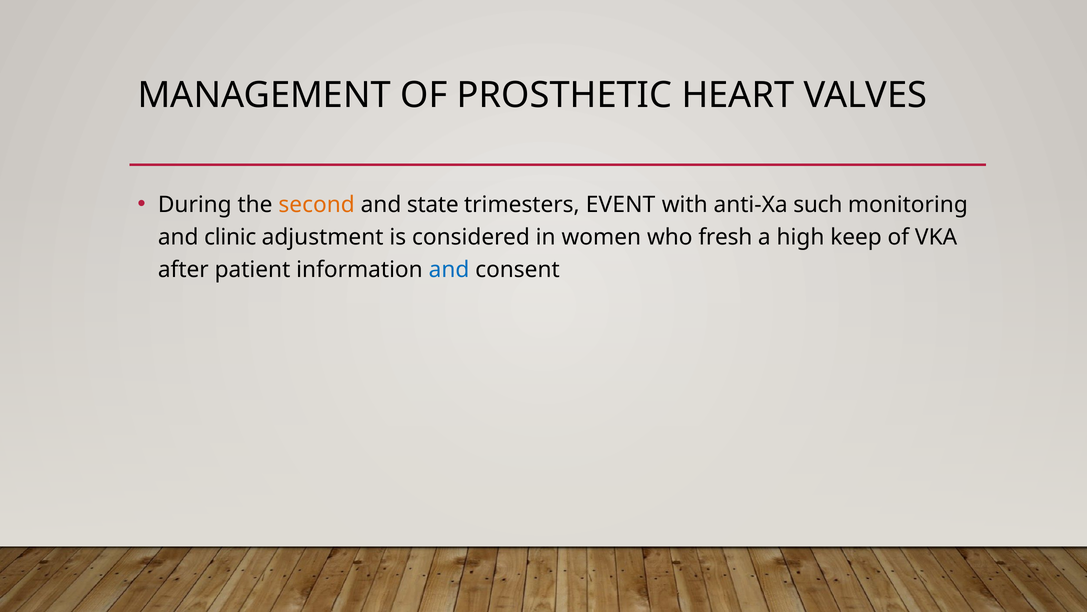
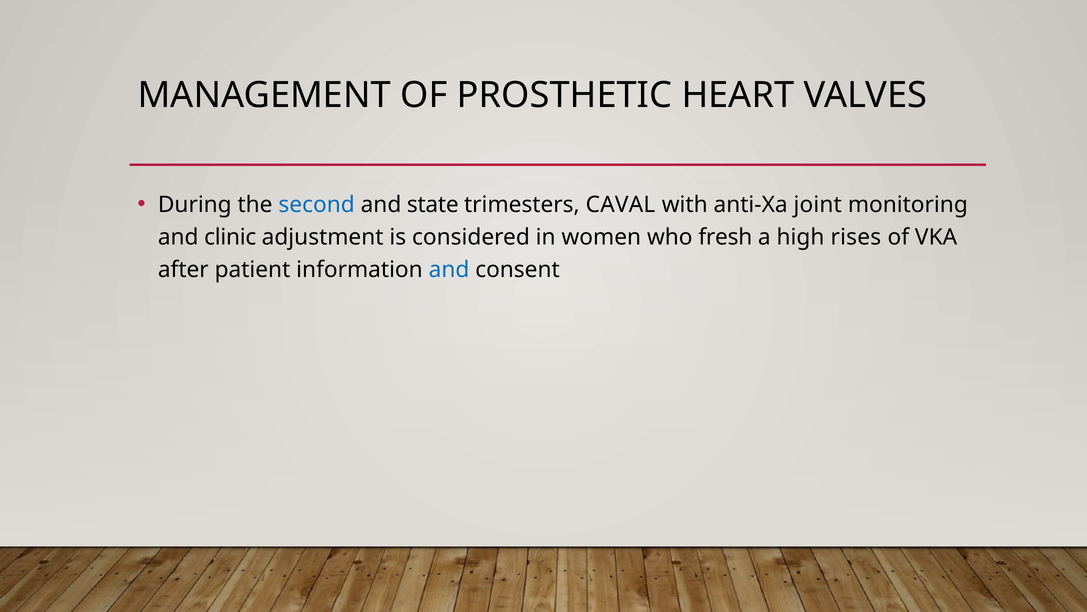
second colour: orange -> blue
EVENT: EVENT -> CAVAL
such: such -> joint
keep: keep -> rises
